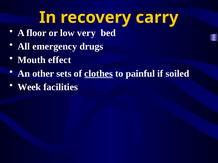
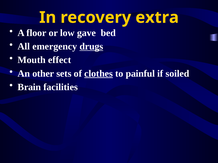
carry: carry -> extra
very: very -> gave
drugs underline: none -> present
Week: Week -> Brain
